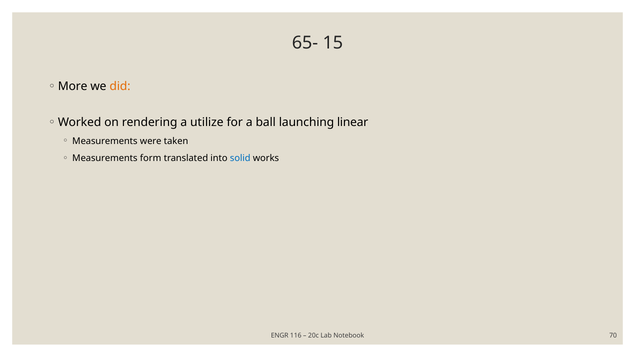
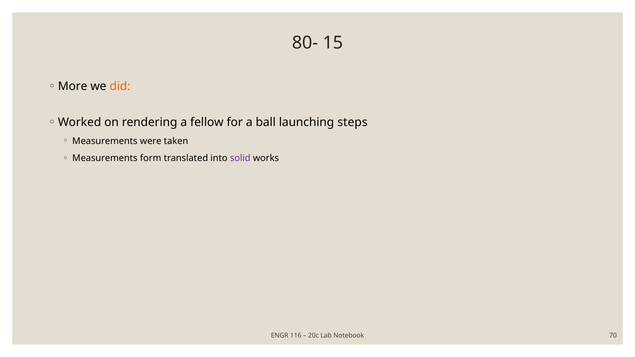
65-: 65- -> 80-
utilize: utilize -> fellow
linear: linear -> steps
solid colour: blue -> purple
